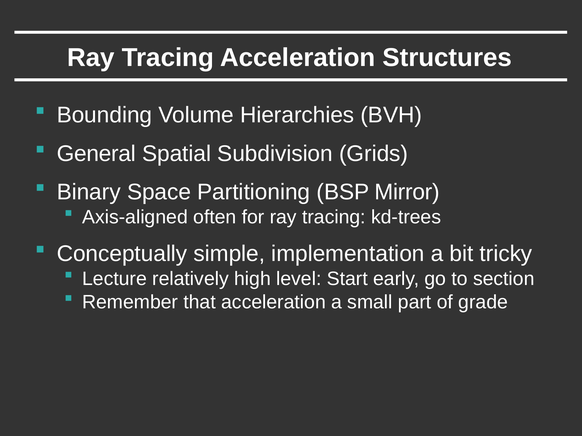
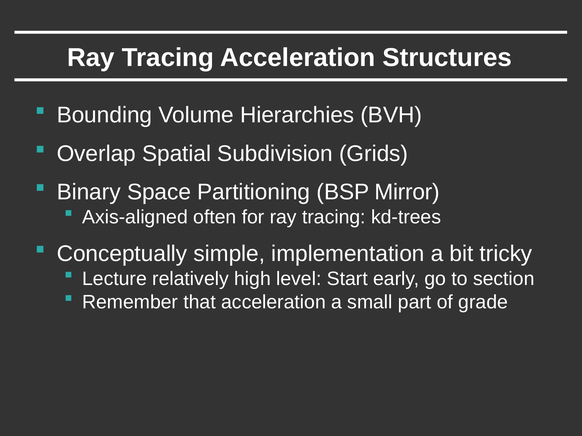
General: General -> Overlap
